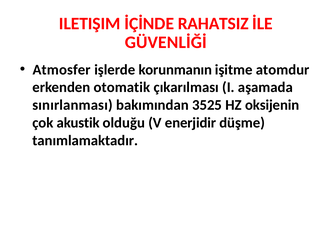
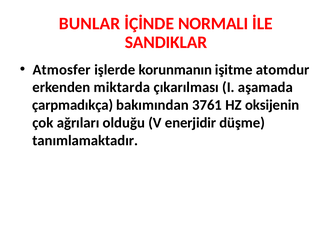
ILETIŞIM: ILETIŞIM -> BUNLAR
RAHATSIZ: RAHATSIZ -> NORMALI
GÜVENLİĞİ: GÜVENLİĞİ -> SANDIKLAR
otomatik: otomatik -> miktarda
sınırlanması: sınırlanması -> çarpmadıkça
3525: 3525 -> 3761
akustik: akustik -> ağrıları
